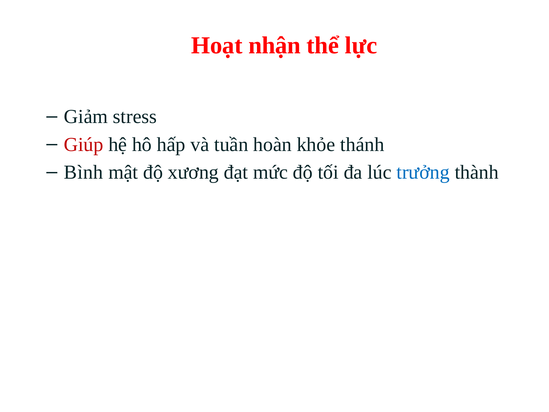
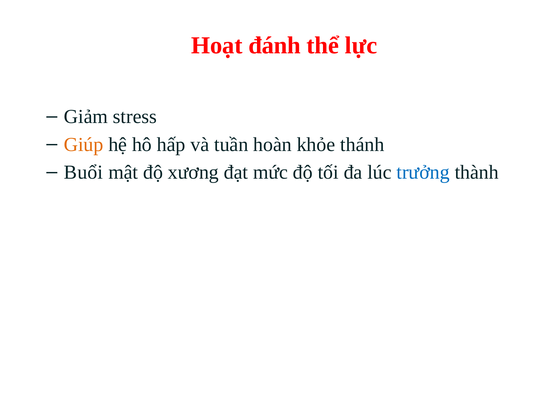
nhận: nhận -> đánh
Giúp colour: red -> orange
Bình: Bình -> Buổi
